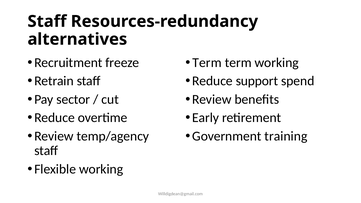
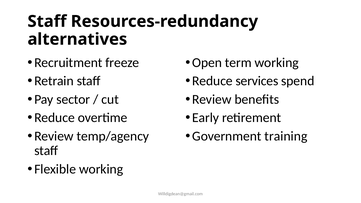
Term at (207, 63): Term -> Open
support: support -> services
